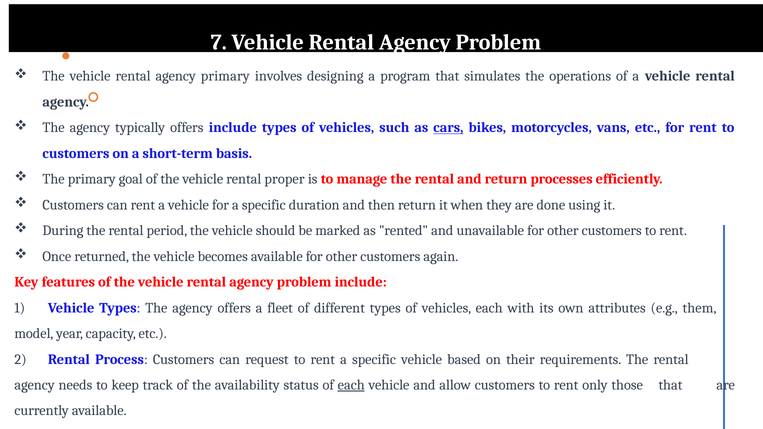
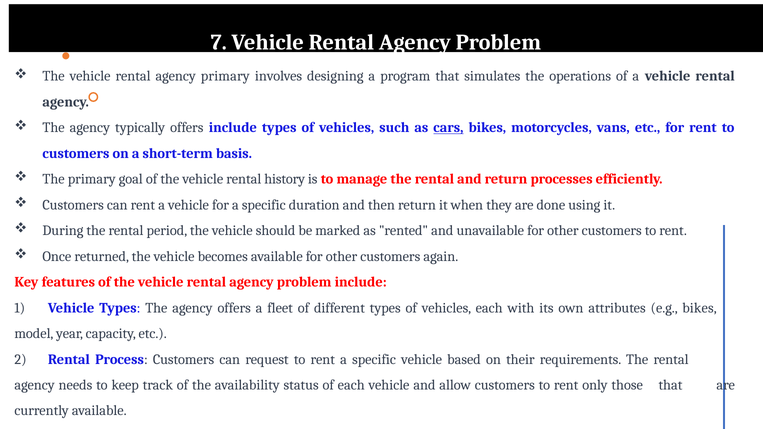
proper: proper -> history
e.g them: them -> bikes
each at (351, 385) underline: present -> none
